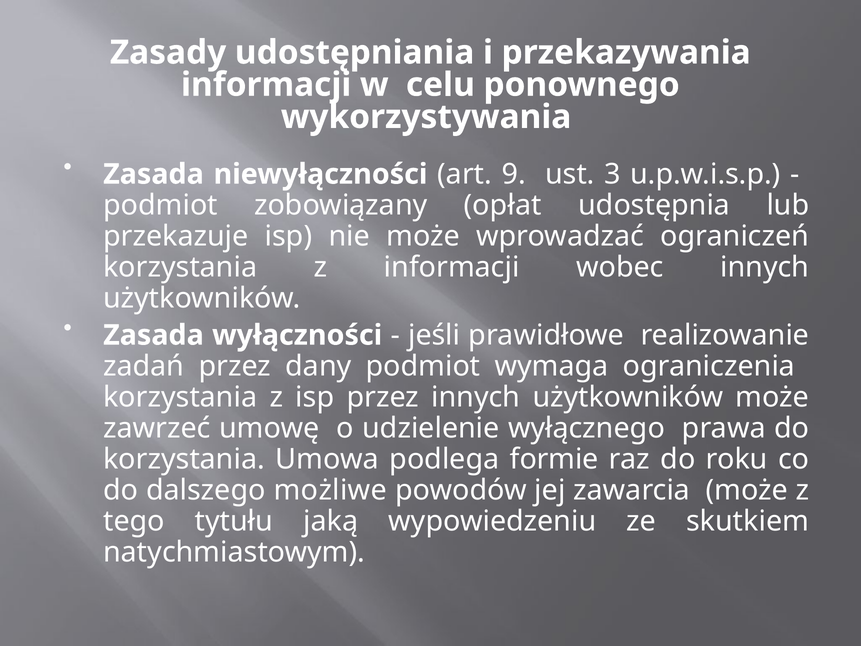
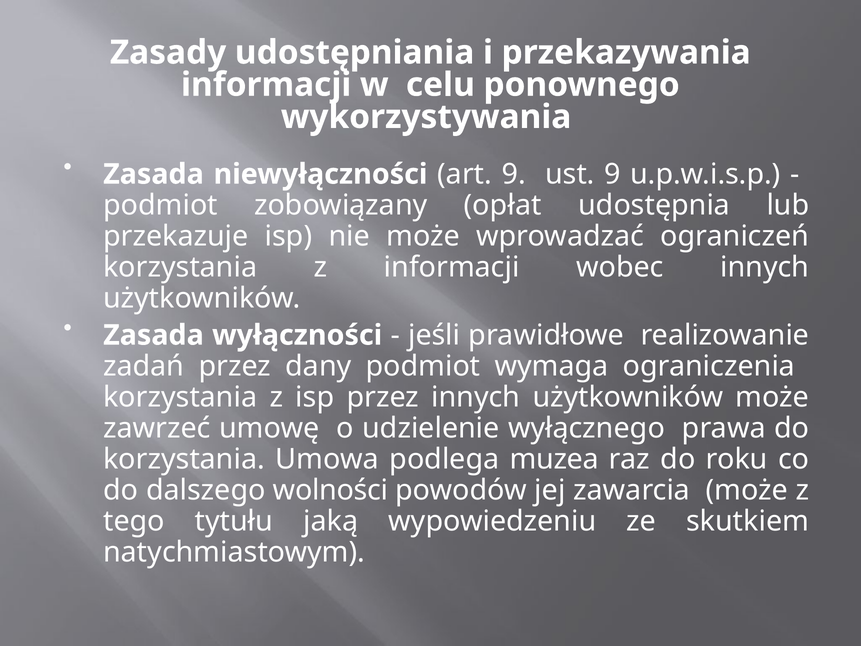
ust 3: 3 -> 9
formie: formie -> muzea
możliwe: możliwe -> wolności
